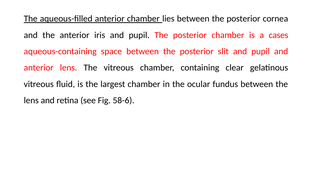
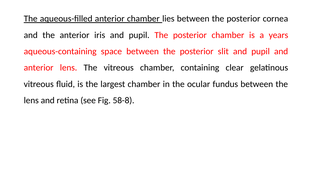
cases: cases -> years
58-6: 58-6 -> 58-8
